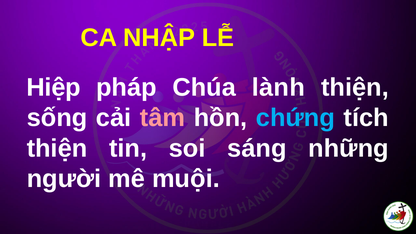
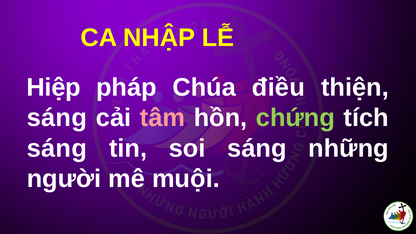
lành: lành -> điều
sống at (57, 118): sống -> sáng
chứng colour: light blue -> light green
thiện at (57, 148): thiện -> sáng
